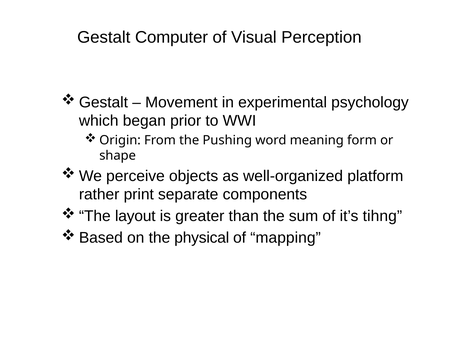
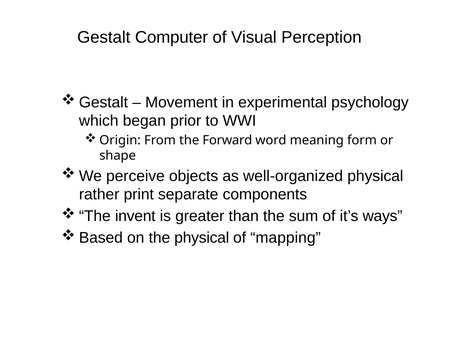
Pushing: Pushing -> Forward
well-organized platform: platform -> physical
layout: layout -> invent
tihng: tihng -> ways
